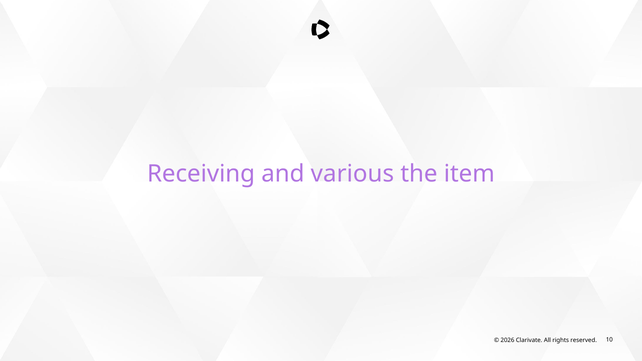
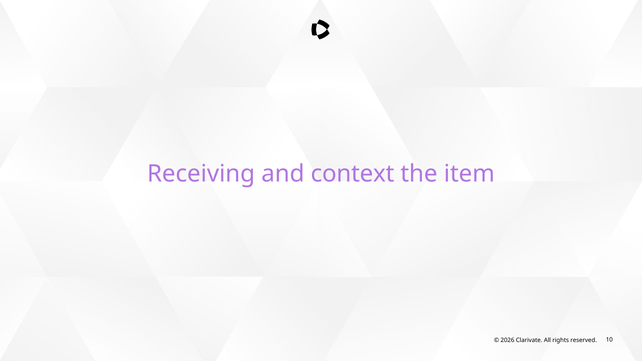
various: various -> context
